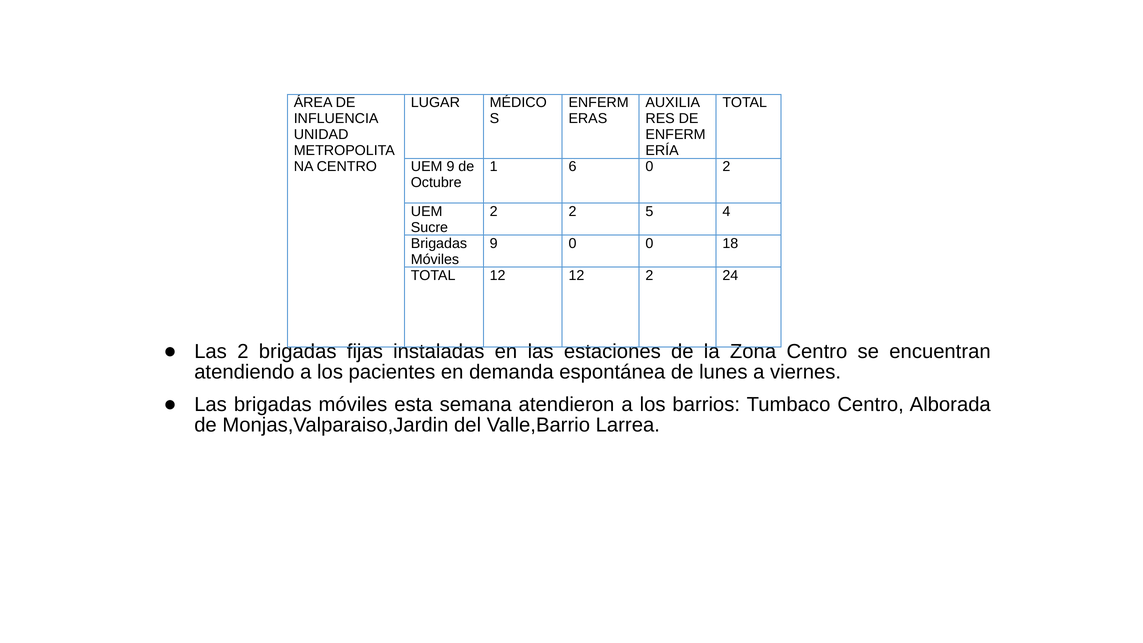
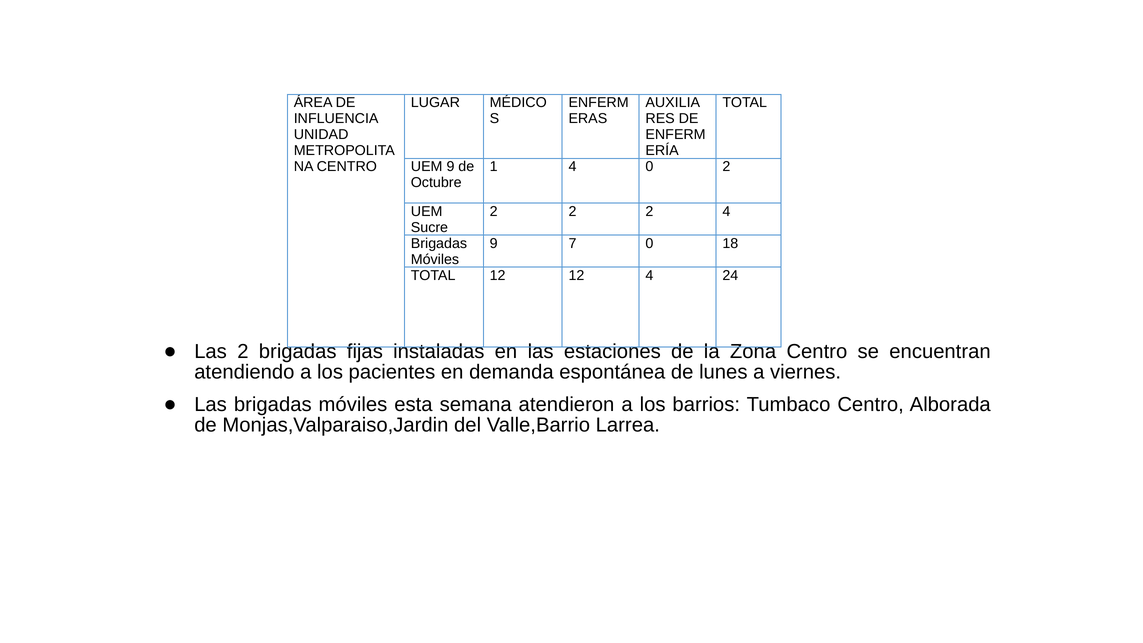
1 6: 6 -> 4
2 2 5: 5 -> 2
9 0: 0 -> 7
12 2: 2 -> 4
